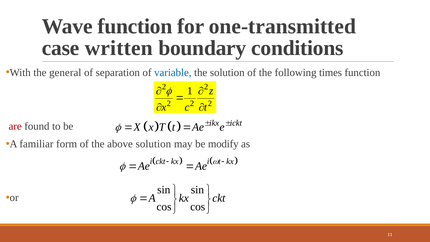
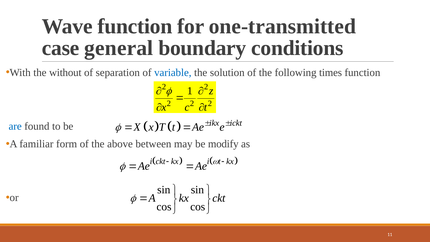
written: written -> general
general: general -> without
are colour: red -> blue
above solution: solution -> between
